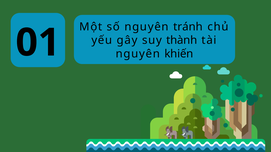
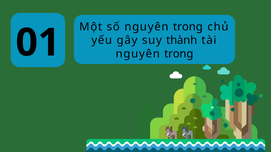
số nguyên tránh: tránh -> trong
khiến at (179, 54): khiến -> trong
